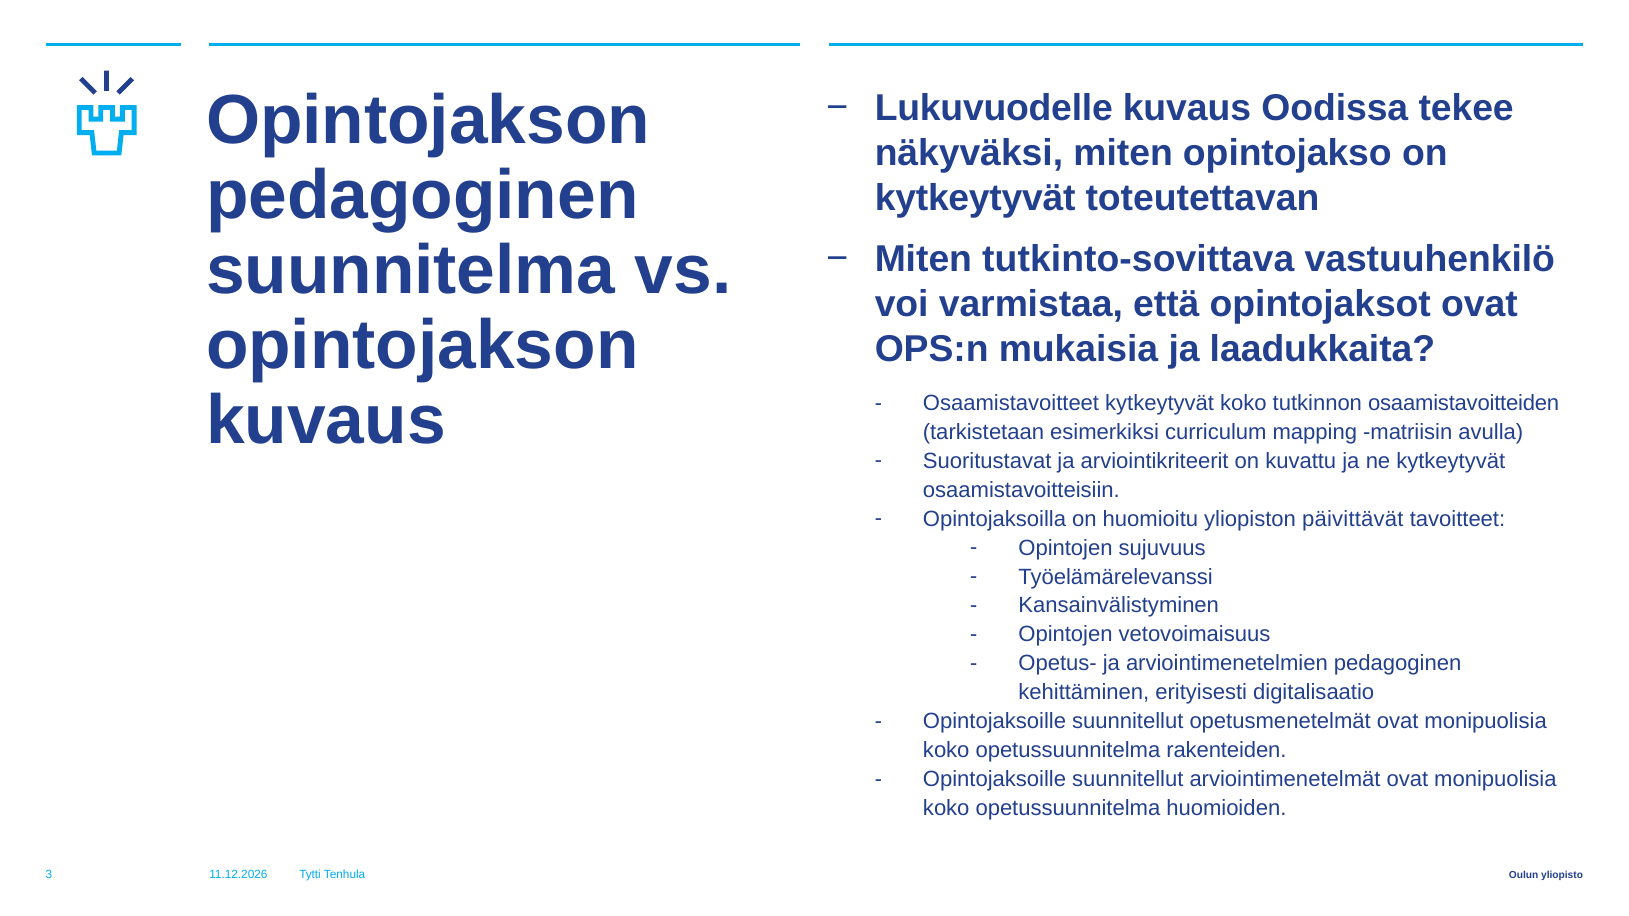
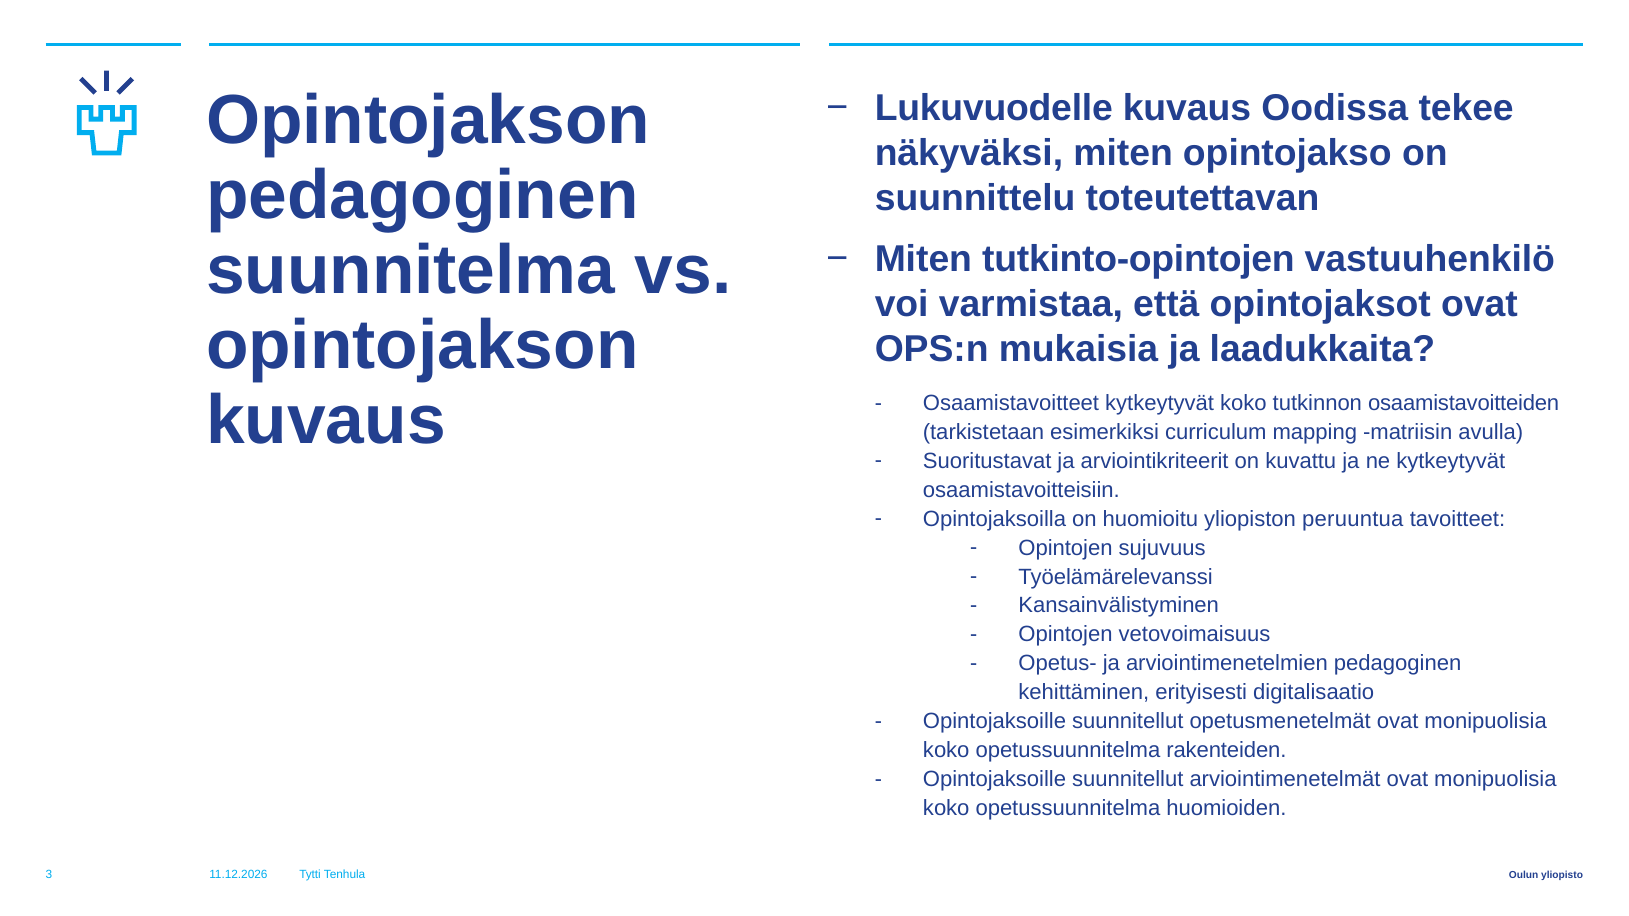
kytkeytyvät at (975, 198): kytkeytyvät -> suunnittelu
tutkinto-sovittava: tutkinto-sovittava -> tutkinto-opintojen
päivittävät: päivittävät -> peruuntua
